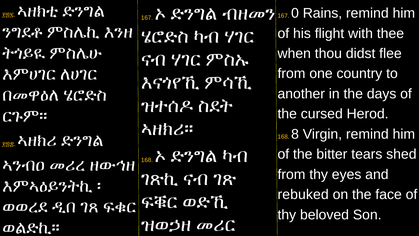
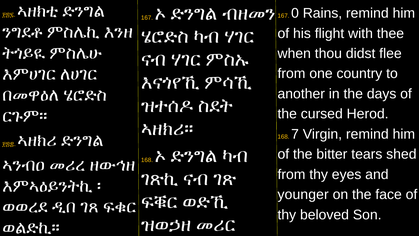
8: 8 -> 7
rebuked: rebuked -> younger
